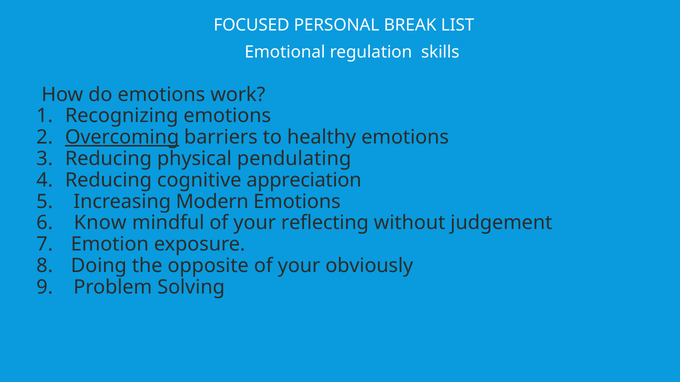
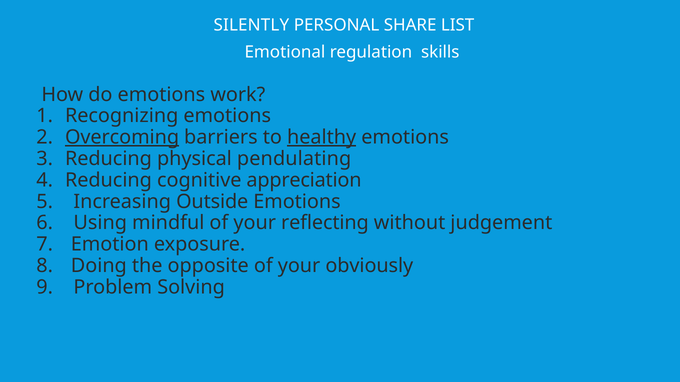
FOCUSED: FOCUSED -> SILENTLY
BREAK: BREAK -> SHARE
healthy underline: none -> present
Modern: Modern -> Outside
Know: Know -> Using
